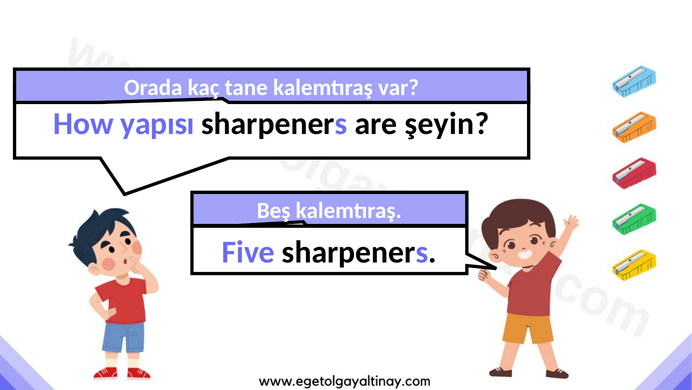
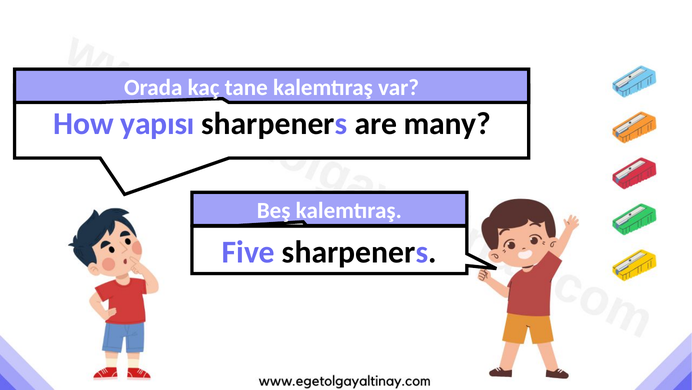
şeyin: şeyin -> many
